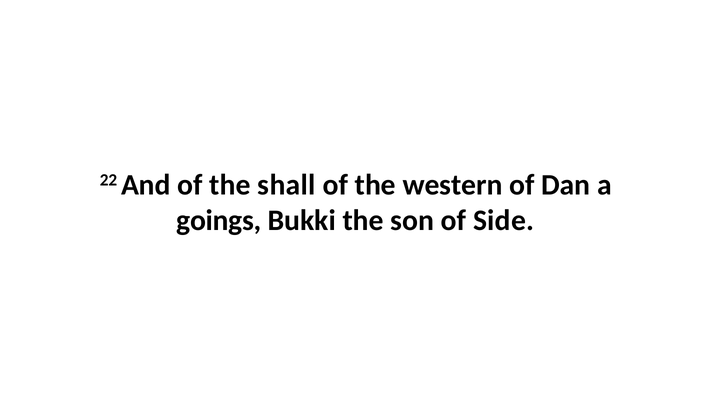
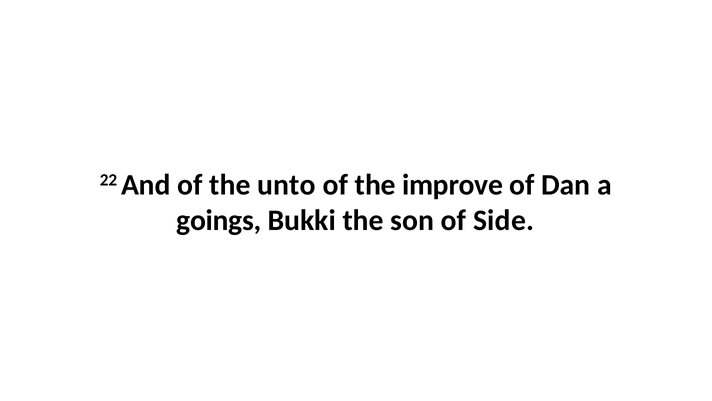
shall: shall -> unto
western: western -> improve
